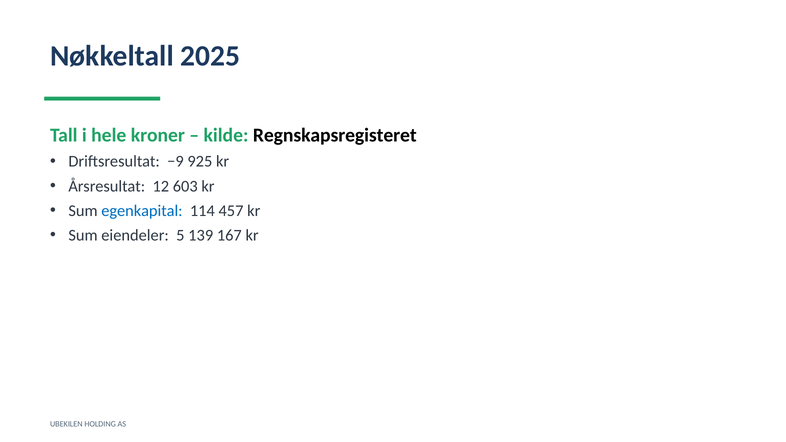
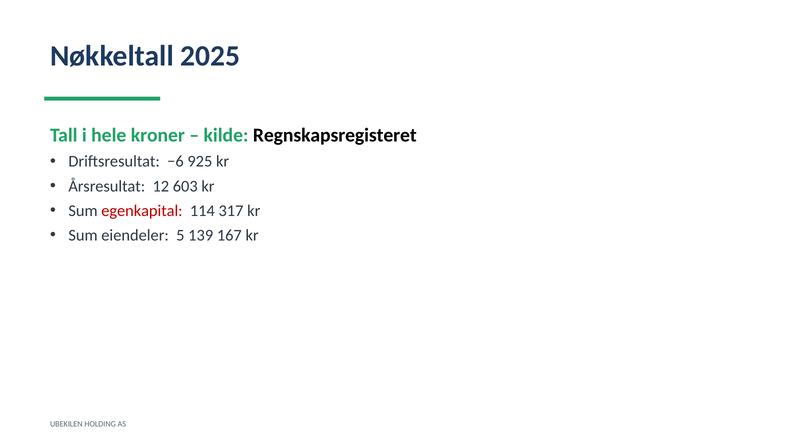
−9: −9 -> −6
egenkapital colour: blue -> red
457: 457 -> 317
